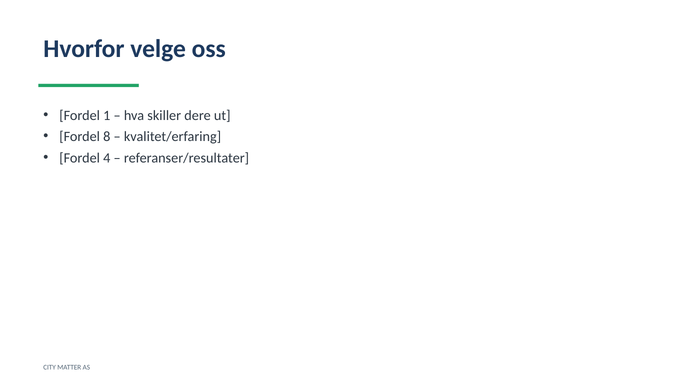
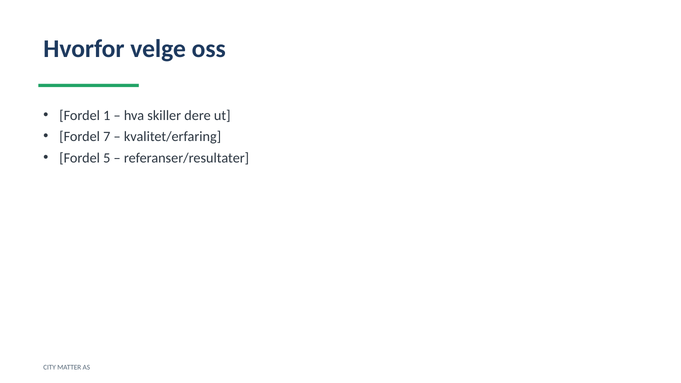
8: 8 -> 7
4: 4 -> 5
